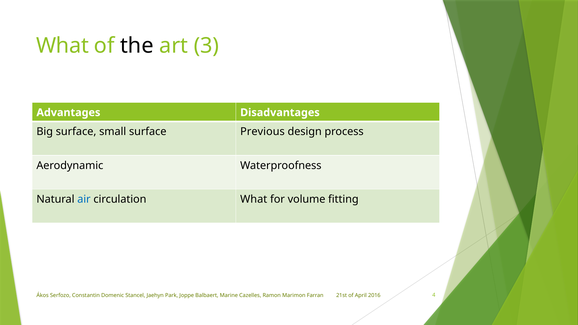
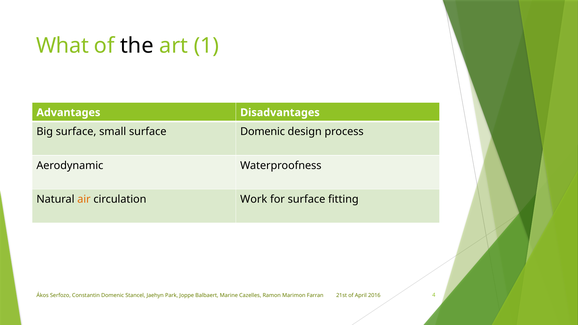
3: 3 -> 1
surface Previous: Previous -> Domenic
air colour: blue -> orange
circulation What: What -> Work
for volume: volume -> surface
